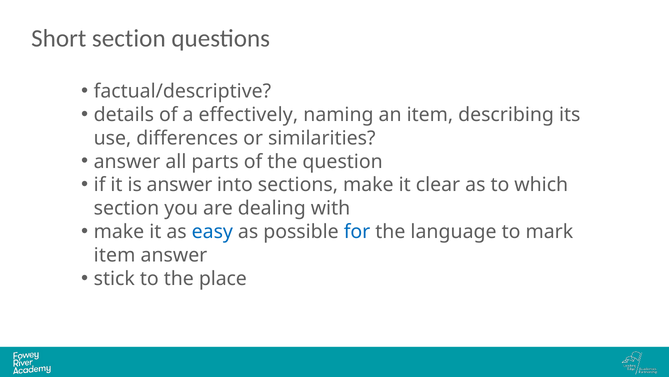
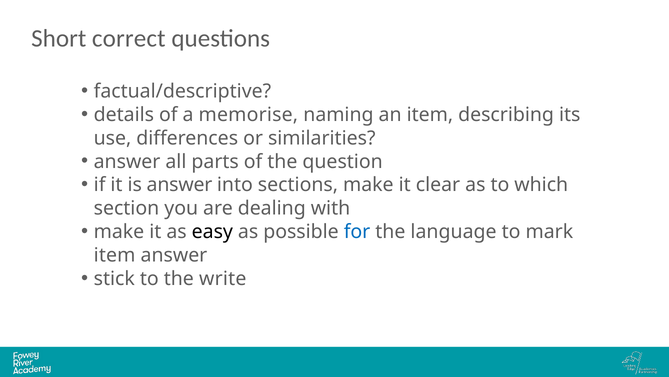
Short section: section -> correct
effectively: effectively -> memorise
easy colour: blue -> black
place: place -> write
